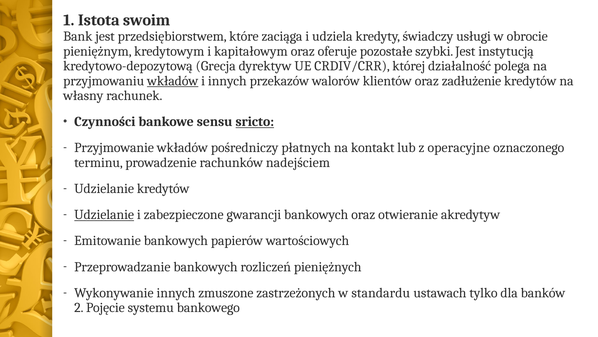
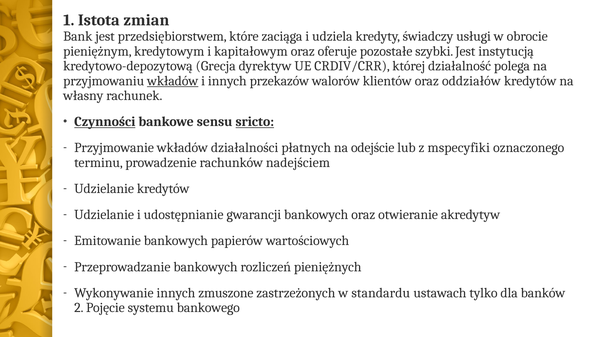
swoim: swoim -> zmian
zadłużenie: zadłużenie -> oddziałów
Czynności underline: none -> present
pośredniczy: pośredniczy -> działalności
kontakt: kontakt -> odejście
operacyjne: operacyjne -> mspecyfiki
Udzielanie at (104, 214) underline: present -> none
zabezpieczone: zabezpieczone -> udostępnianie
